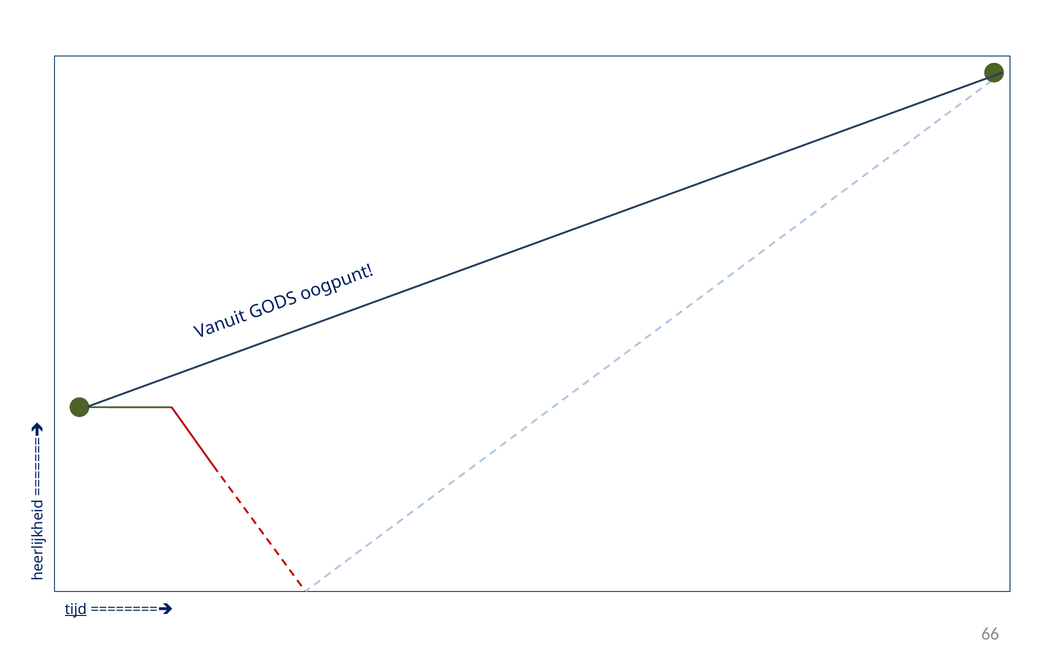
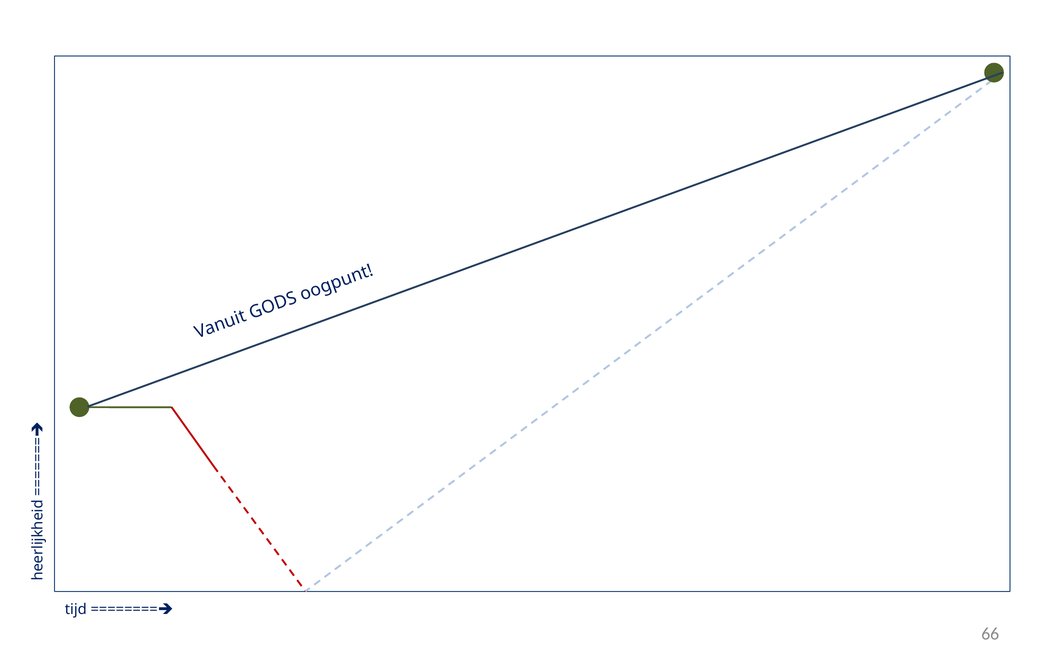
tijd underline: present -> none
